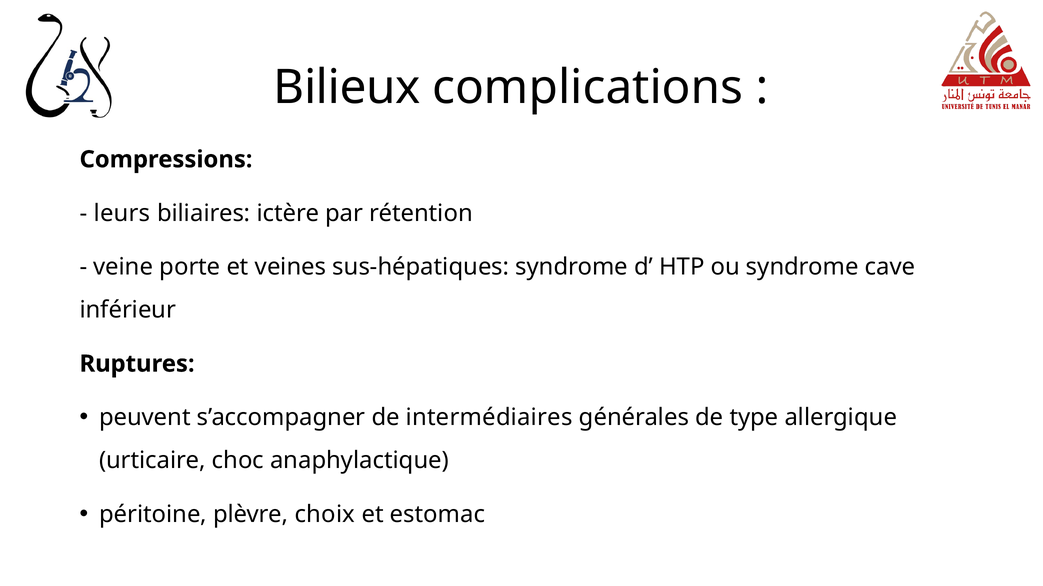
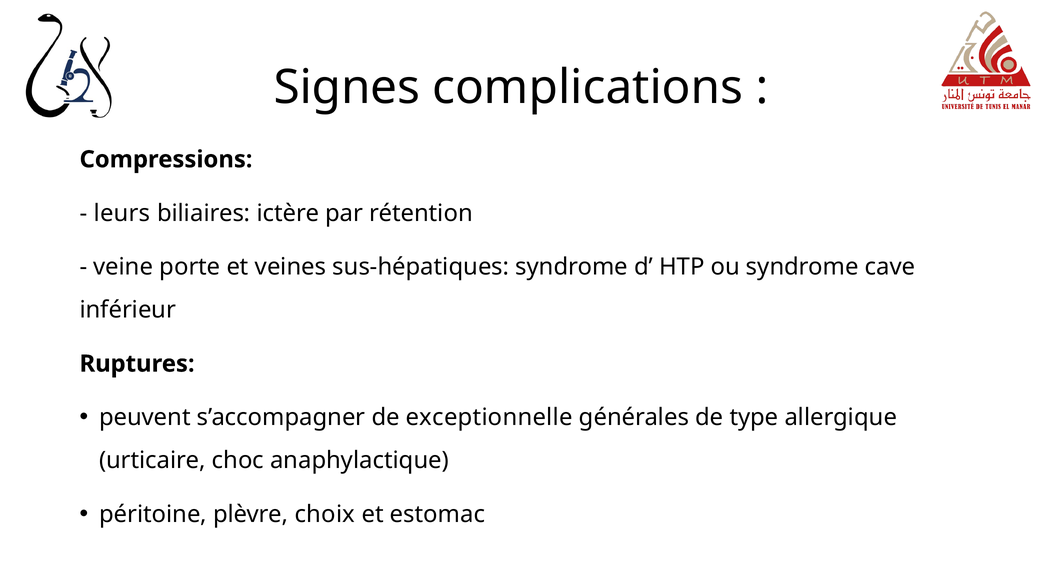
Bilieux: Bilieux -> Signes
intermédiaires: intermédiaires -> exceptionnelle
